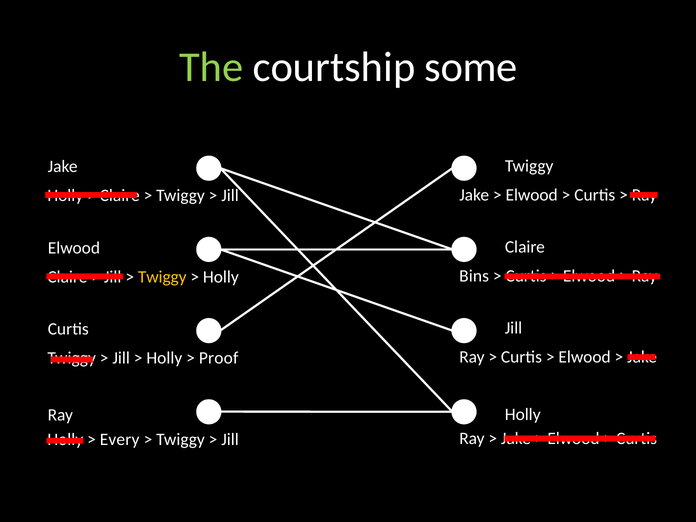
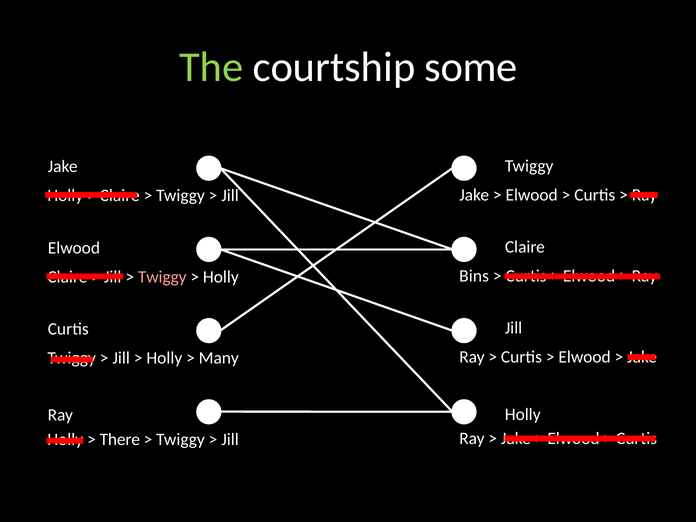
Twiggy at (162, 277) colour: yellow -> pink
Proof: Proof -> Many
Every: Every -> There
